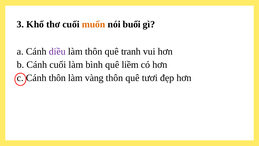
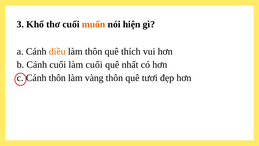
buổi: buổi -> hiện
diều colour: purple -> orange
tranh: tranh -> thích
làm bình: bình -> cuối
liềm: liềm -> nhất
